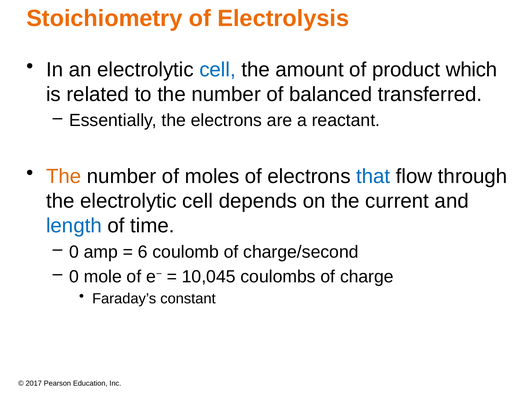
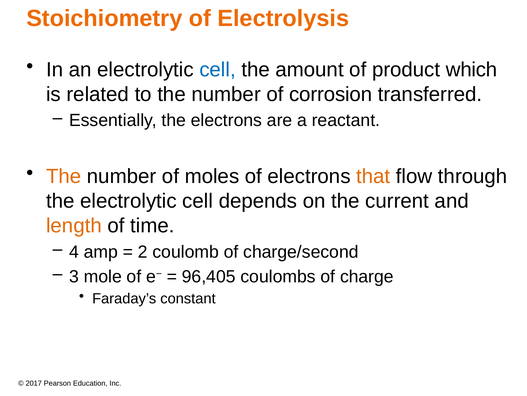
balanced: balanced -> corrosion
that colour: blue -> orange
length colour: blue -> orange
0 at (74, 251): 0 -> 4
6: 6 -> 2
0 at (74, 276): 0 -> 3
10,045: 10,045 -> 96,405
